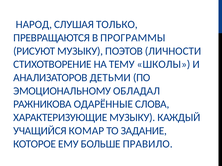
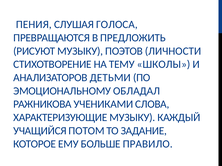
НАРОД: НАРОД -> ПЕНИЯ
ТОЛЬКО: ТОЛЬКО -> ГОЛОСА
ПРОГРАММЫ: ПРОГРАММЫ -> ПРЕДЛОЖИТЬ
ОДАРЁННЫЕ: ОДАРЁННЫЕ -> УЧЕНИКАМИ
КОМАР: КОМАР -> ПОТОМ
